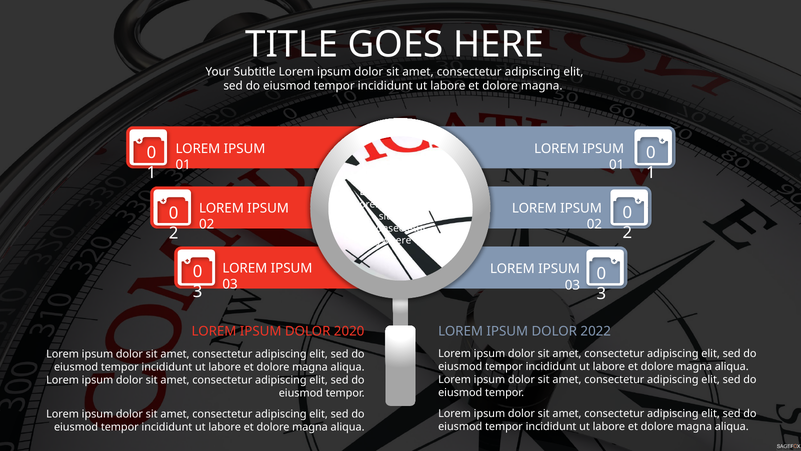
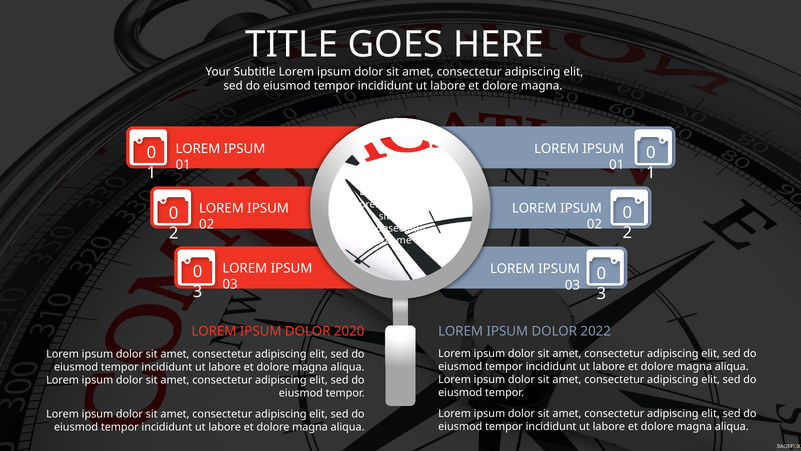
anywhere: anywhere -> overcome
